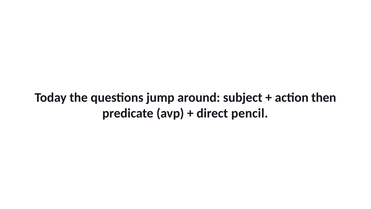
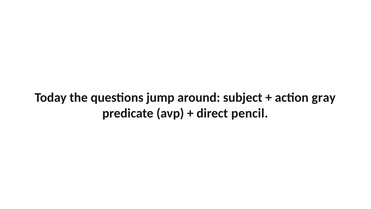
then: then -> gray
